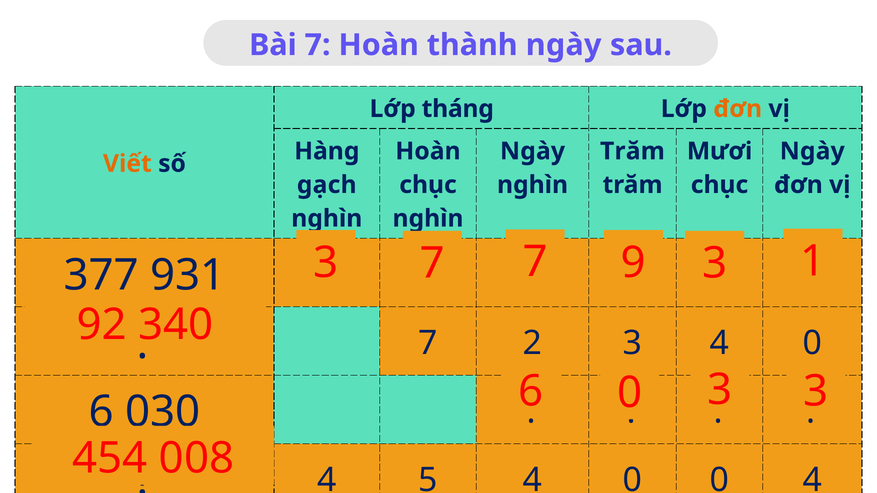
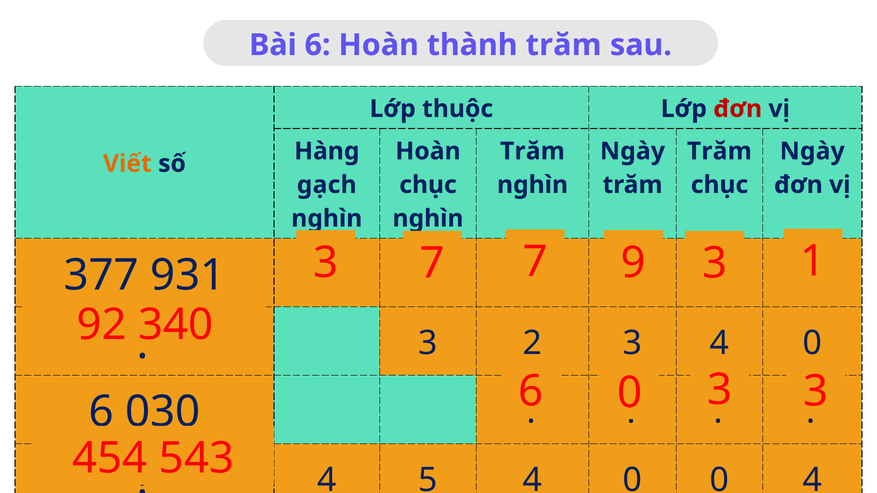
Bài 7: 7 -> 6
thành ngày: ngày -> trăm
tháng: tháng -> thuộc
đơn at (738, 109) colour: orange -> red
Ngày at (532, 151): Ngày -> Trăm
Trăm at (632, 151): Trăm -> Ngày
Mươi at (720, 151): Mươi -> Trăm
7 at (428, 343): 7 -> 3
008: 008 -> 543
